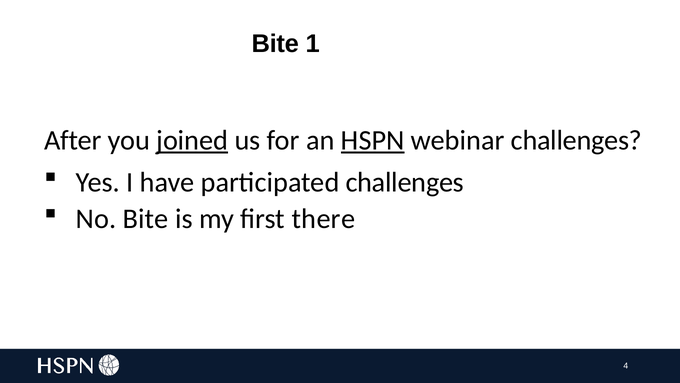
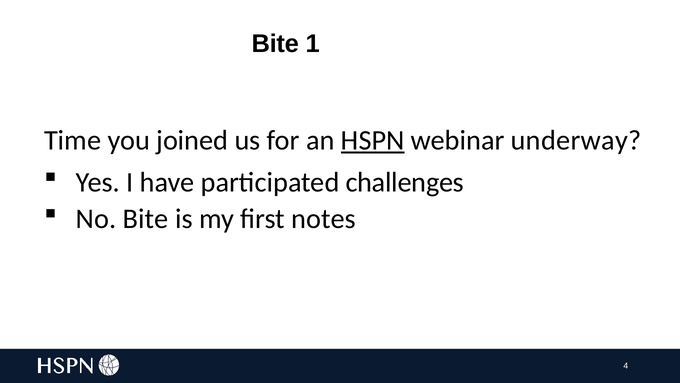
After: After -> Time
joined underline: present -> none
webinar challenges: challenges -> underway
there: there -> notes
